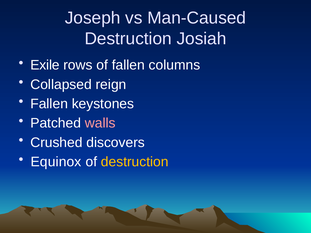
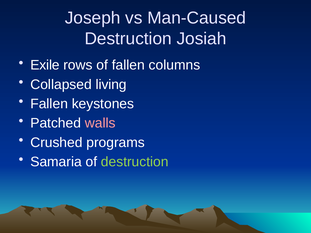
reign: reign -> living
discovers: discovers -> programs
Equinox: Equinox -> Samaria
destruction at (135, 162) colour: yellow -> light green
